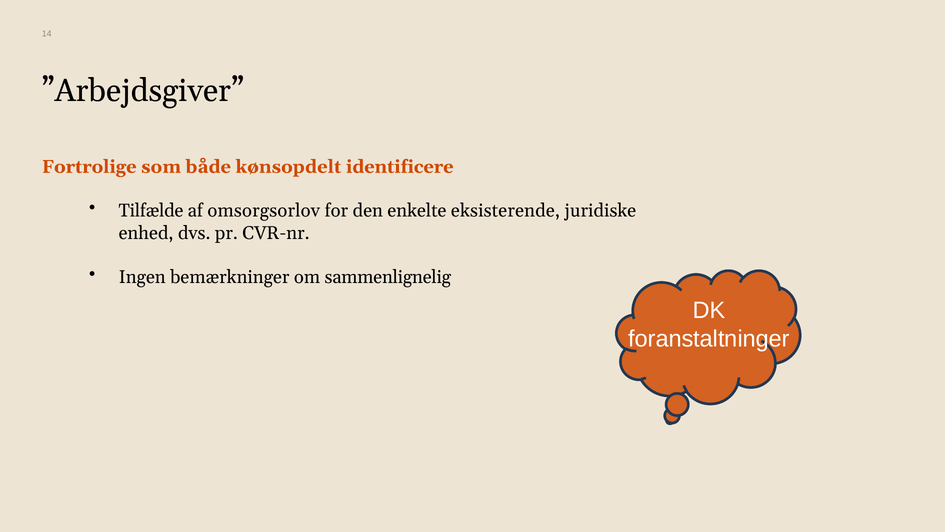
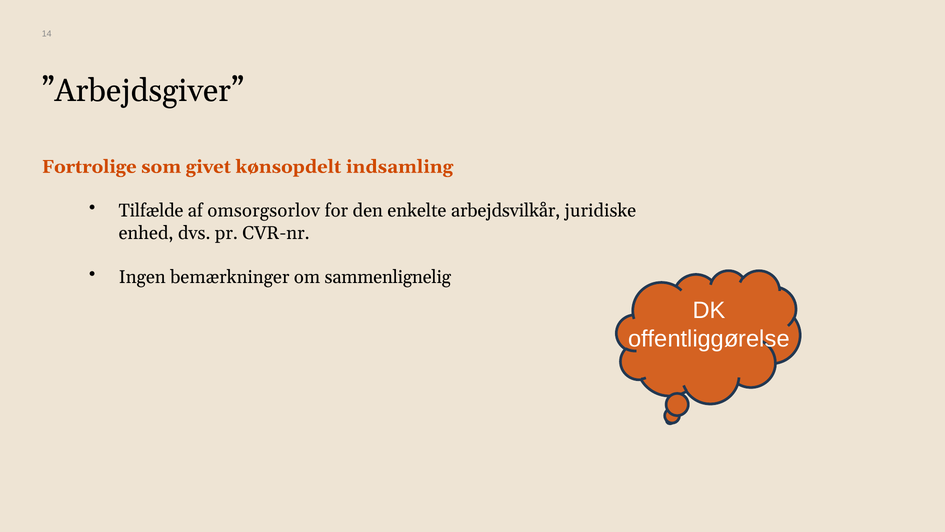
både: både -> givet
identificere: identificere -> indsamling
eksisterende: eksisterende -> arbejdsvilkår
foranstaltninger: foranstaltninger -> offentliggørelse
